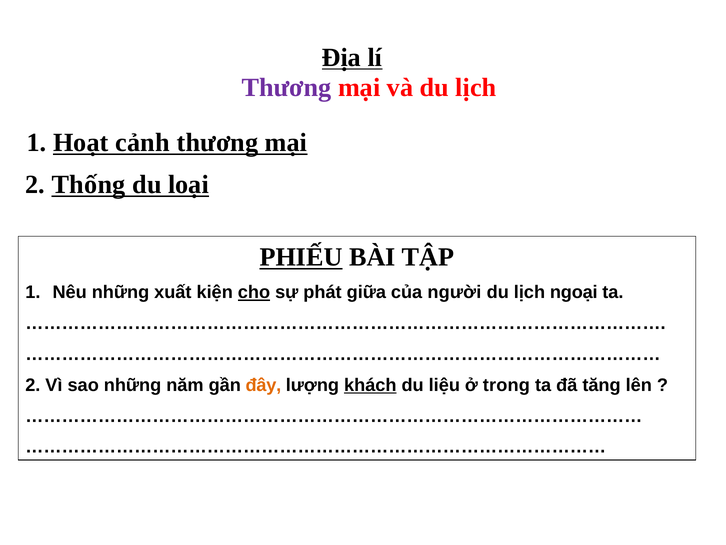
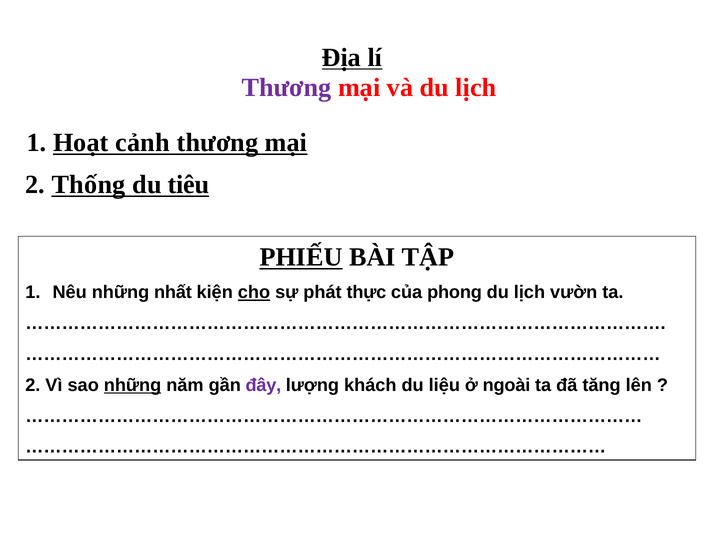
loại: loại -> tiêu
xuất: xuất -> nhất
giữa: giữa -> thực
người: người -> phong
ngoại: ngoại -> vườn
những at (133, 385) underline: none -> present
đây colour: orange -> purple
khách underline: present -> none
trong: trong -> ngoài
